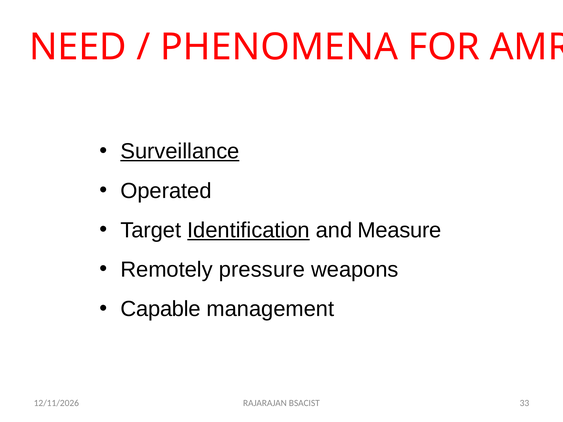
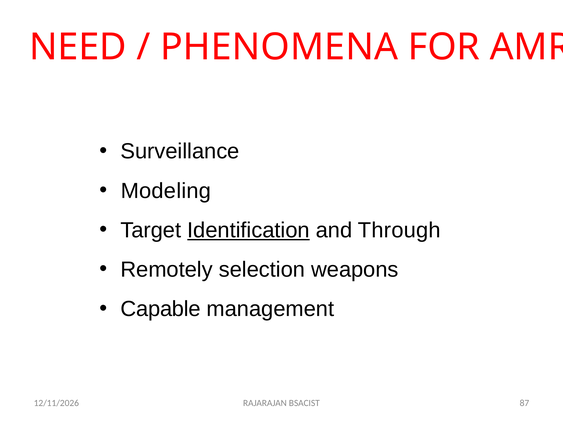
Surveillance underline: present -> none
Operated: Operated -> Modeling
Measure: Measure -> Through
pressure: pressure -> selection
33: 33 -> 87
